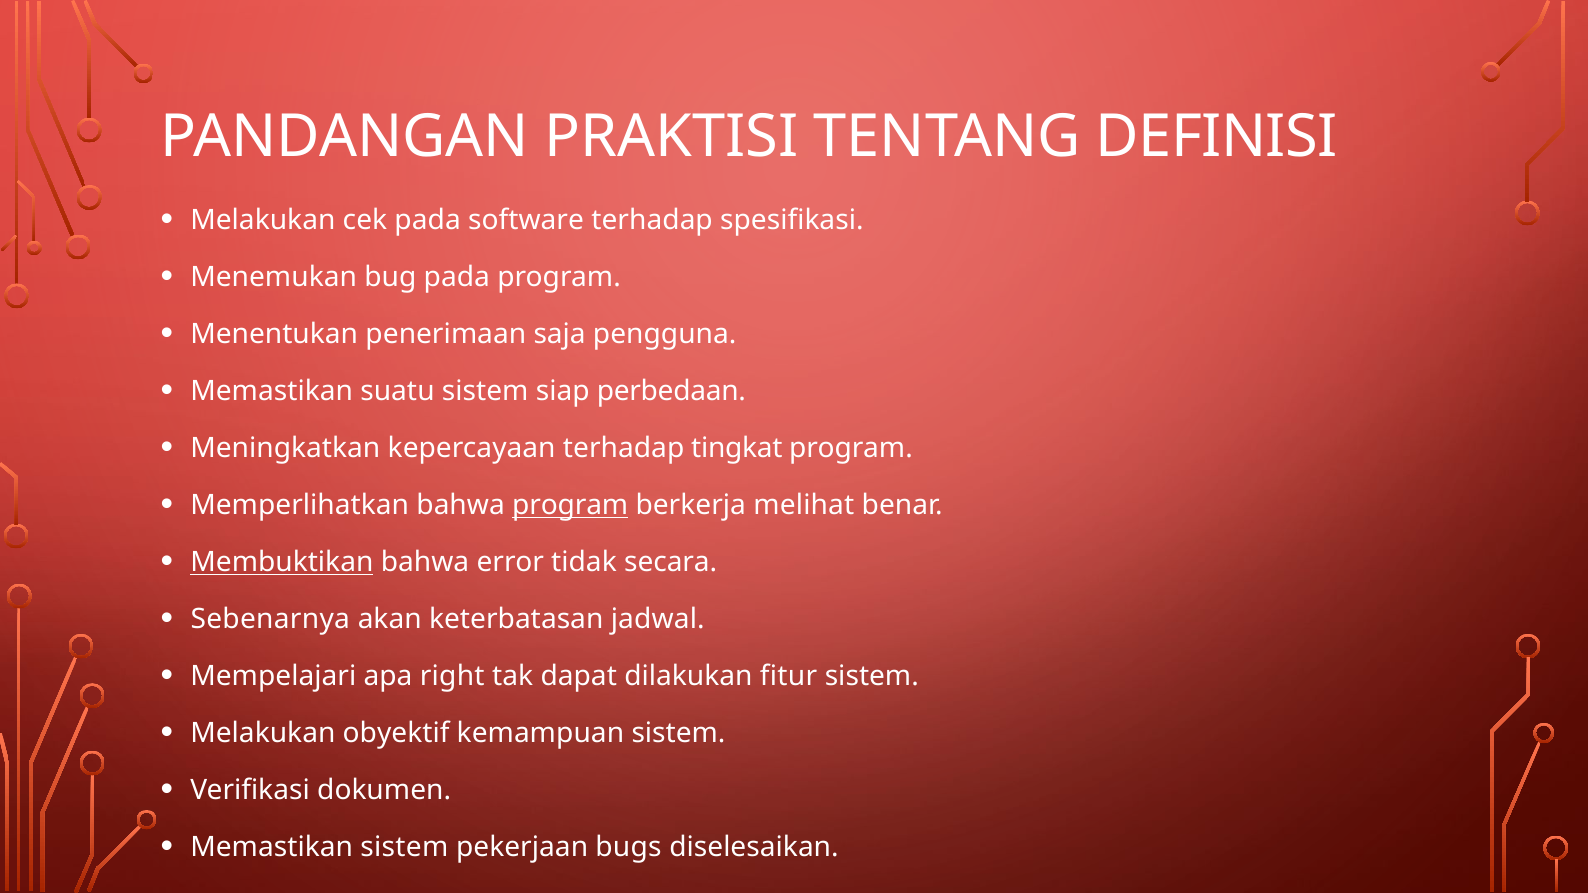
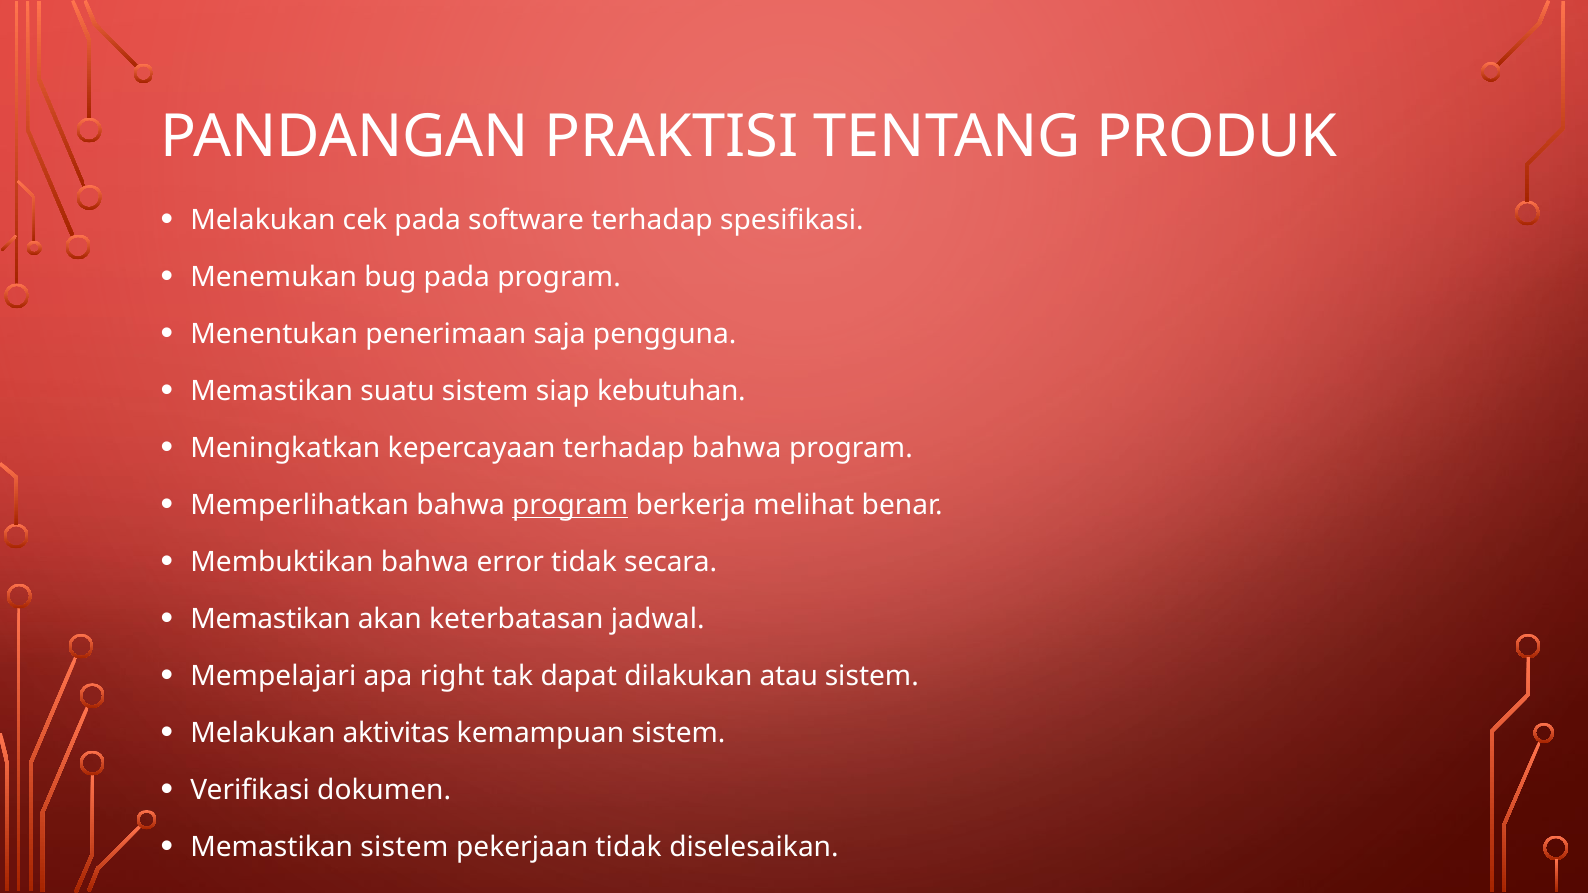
DEFINISI: DEFINISI -> PRODUK
perbedaan: perbedaan -> kebutuhan
terhadap tingkat: tingkat -> bahwa
Membuktikan underline: present -> none
Sebenarnya at (270, 620): Sebenarnya -> Memastikan
fitur: fitur -> atau
obyektif: obyektif -> aktivitas
pekerjaan bugs: bugs -> tidak
